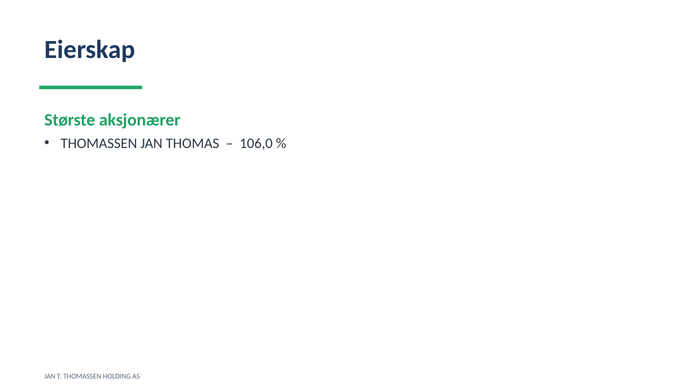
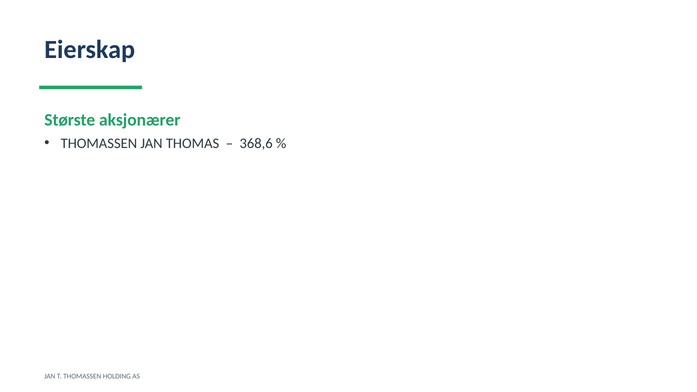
106,0: 106,0 -> 368,6
